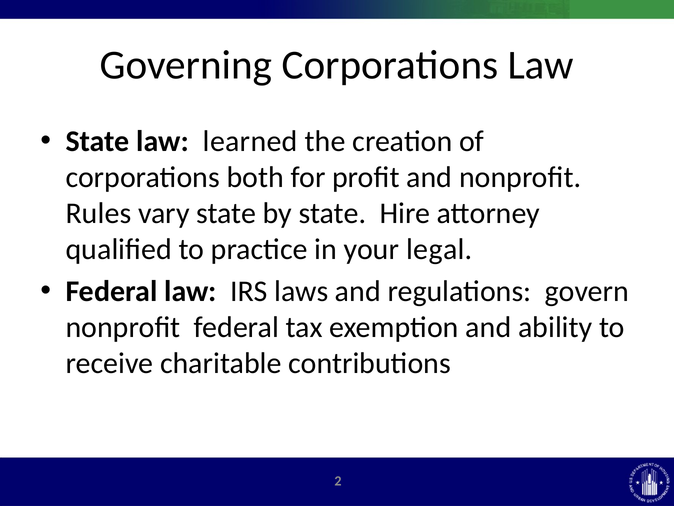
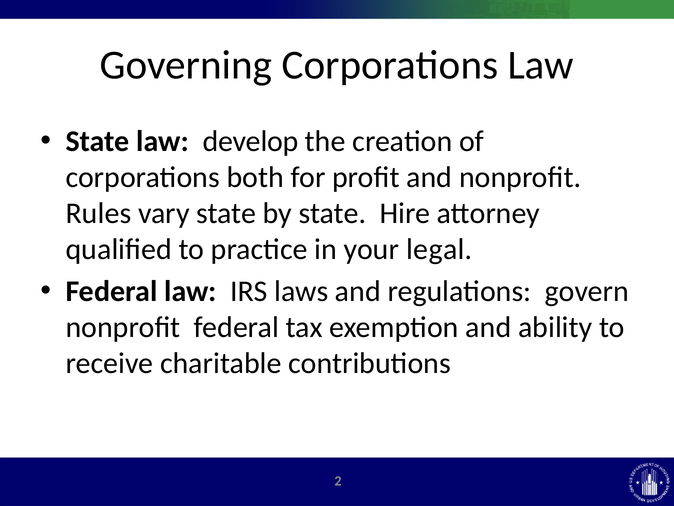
learned: learned -> develop
